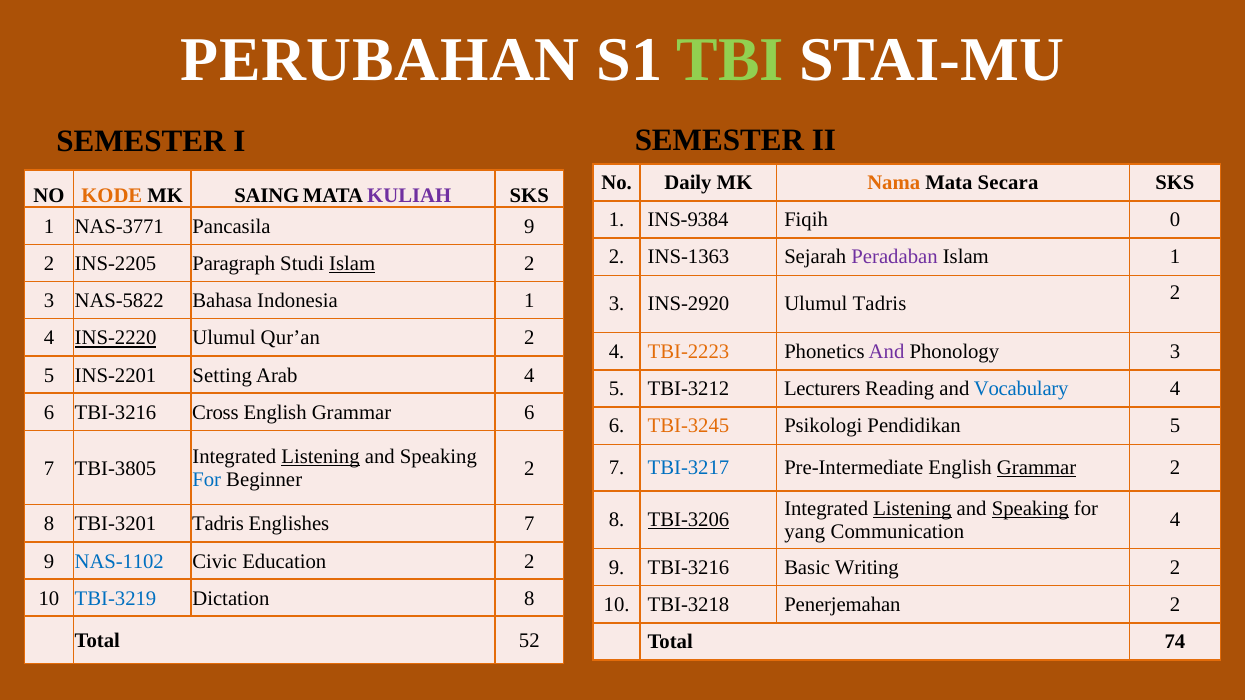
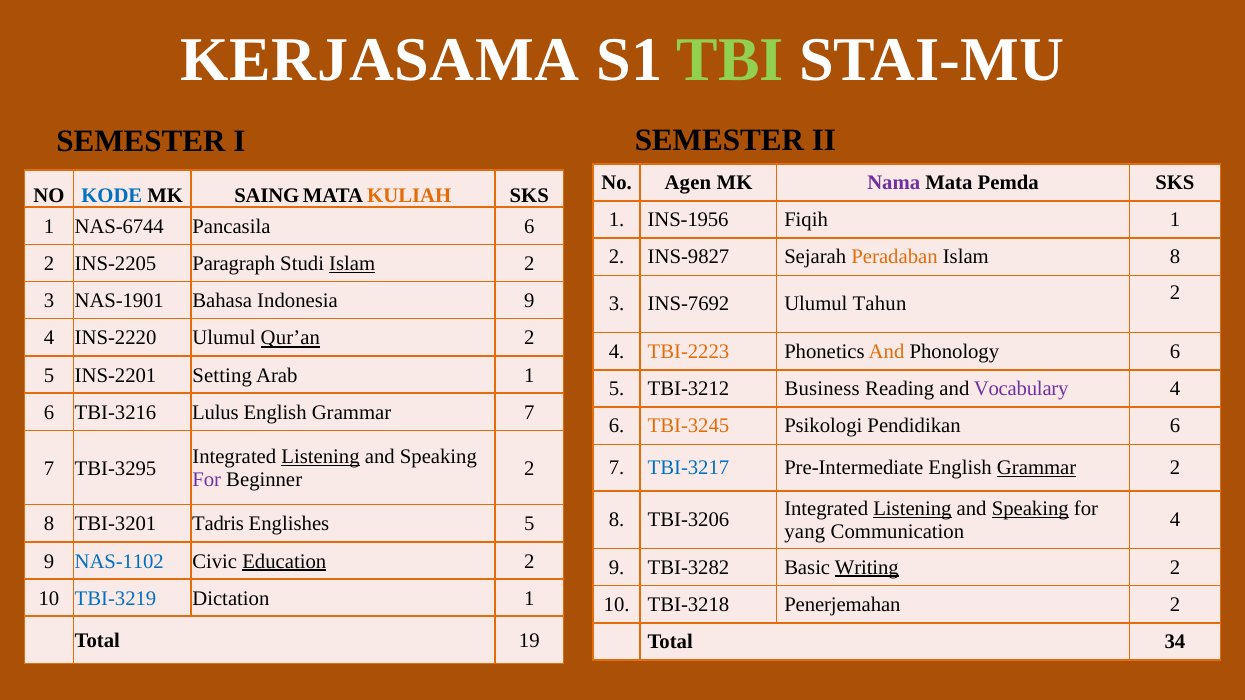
PERUBAHAN: PERUBAHAN -> KERJASAMA
Daily: Daily -> Agen
Nama colour: orange -> purple
Secara: Secara -> Pemda
KODE colour: orange -> blue
KULIAH colour: purple -> orange
INS-9384: INS-9384 -> INS-1956
Fiqih 0: 0 -> 1
NAS-3771: NAS-3771 -> NAS-6744
Pancasila 9: 9 -> 6
INS-1363: INS-1363 -> INS-9827
Peradaban colour: purple -> orange
Islam 1: 1 -> 8
NAS-5822: NAS-5822 -> NAS-1901
Indonesia 1: 1 -> 9
INS-2920: INS-2920 -> INS-7692
Ulumul Tadris: Tadris -> Tahun
INS-2220 underline: present -> none
Qur’an underline: none -> present
And at (887, 352) colour: purple -> orange
Phonology 3: 3 -> 6
Arab 4: 4 -> 1
Lecturers: Lecturers -> Business
Vocabulary colour: blue -> purple
Cross: Cross -> Lulus
Grammar 6: 6 -> 7
Pendidikan 5: 5 -> 6
TBI-3805: TBI-3805 -> TBI-3295
For at (207, 480) colour: blue -> purple
TBI-3206 underline: present -> none
Englishes 7: 7 -> 5
Education underline: none -> present
9 TBI-3216: TBI-3216 -> TBI-3282
Writing underline: none -> present
Dictation 8: 8 -> 1
52: 52 -> 19
74: 74 -> 34
